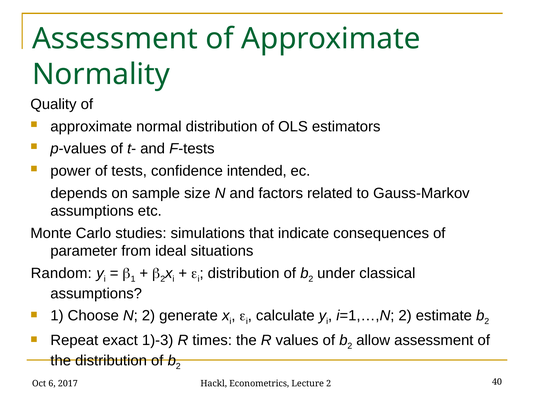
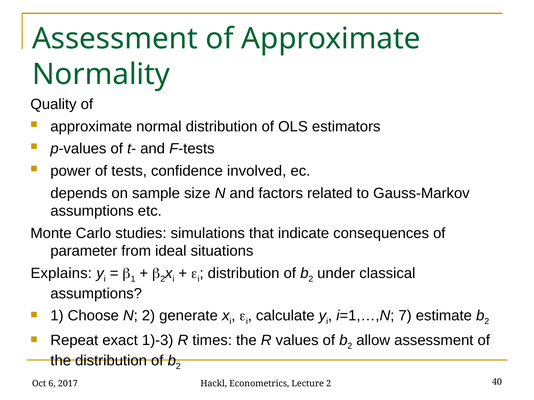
intended: intended -> involved
Random: Random -> Explains
i=1,…,N 2: 2 -> 7
